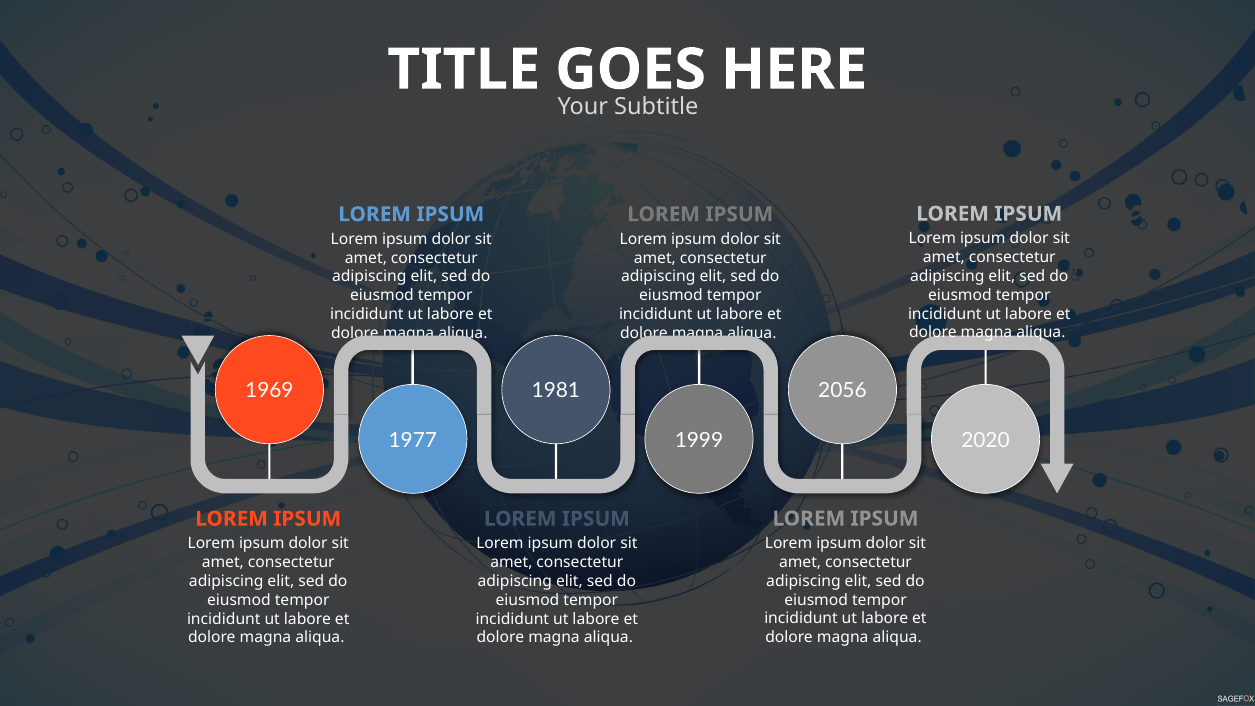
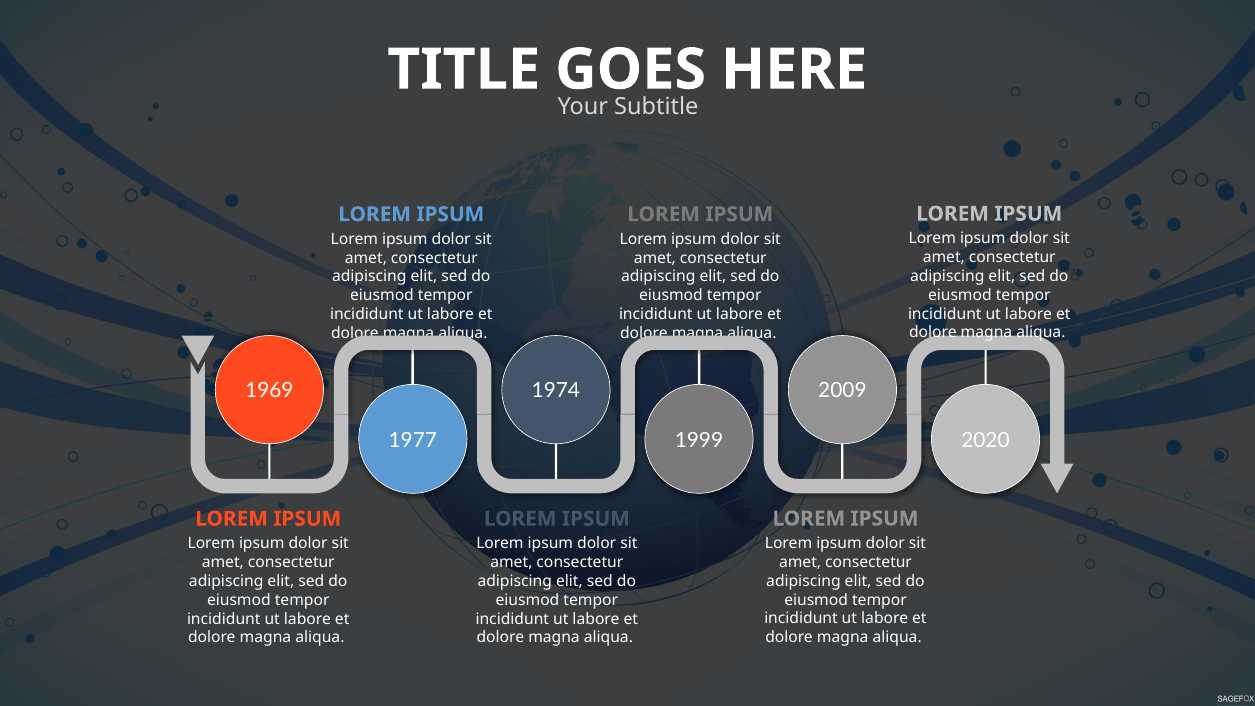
1981: 1981 -> 1974
2056: 2056 -> 2009
